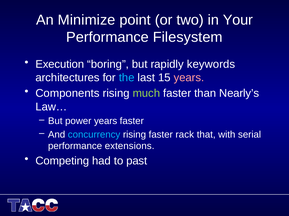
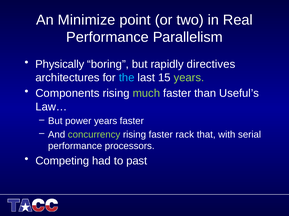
Your: Your -> Real
Filesystem: Filesystem -> Parallelism
Execution: Execution -> Physically
keywords: keywords -> directives
years at (189, 78) colour: pink -> light green
Nearly’s: Nearly’s -> Useful’s
concurrency colour: light blue -> light green
extensions: extensions -> processors
